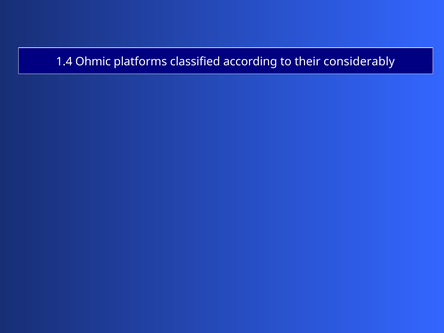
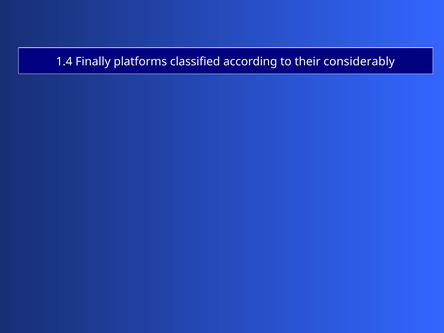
Ohmic: Ohmic -> Finally
